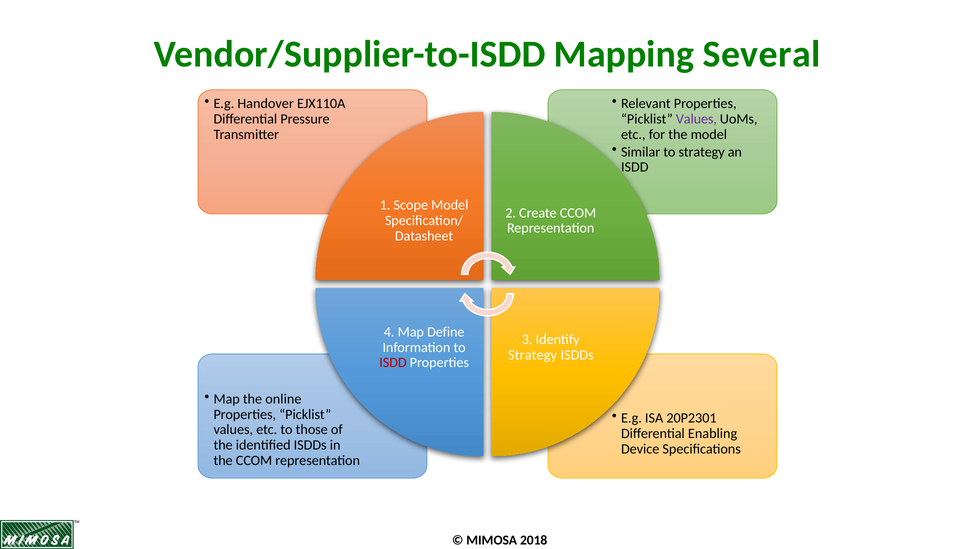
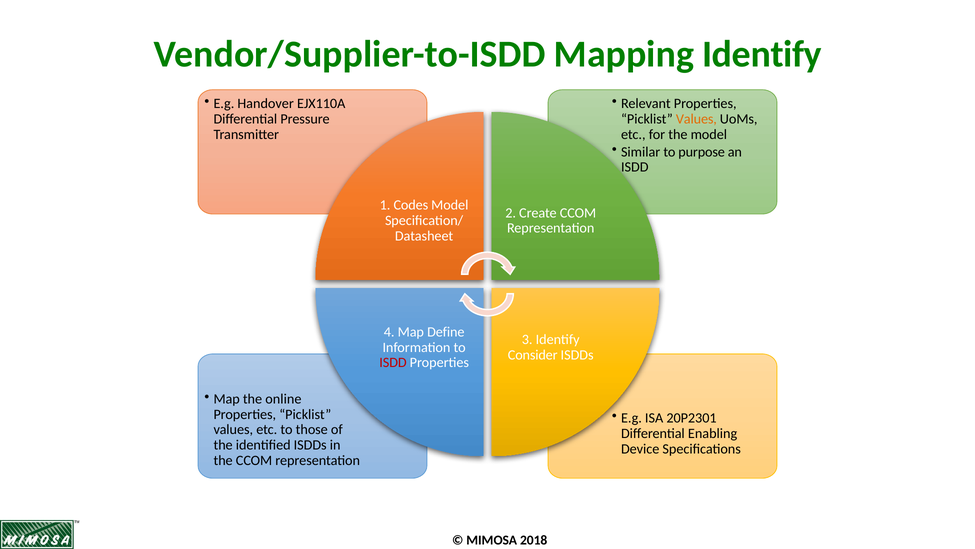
Mapping Several: Several -> Identify
Values at (696, 119) colour: purple -> orange
strategy at (702, 152): strategy -> purpose
Scope: Scope -> Codes
Strategy at (533, 355): Strategy -> Consider
